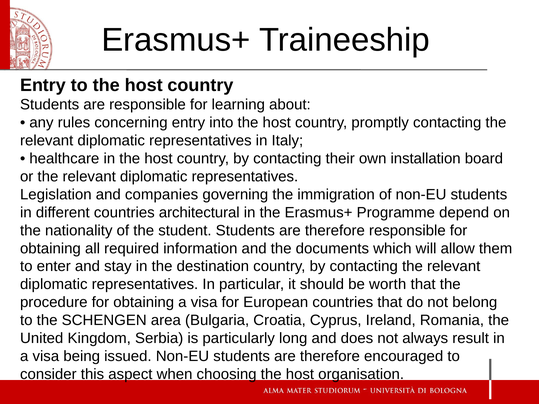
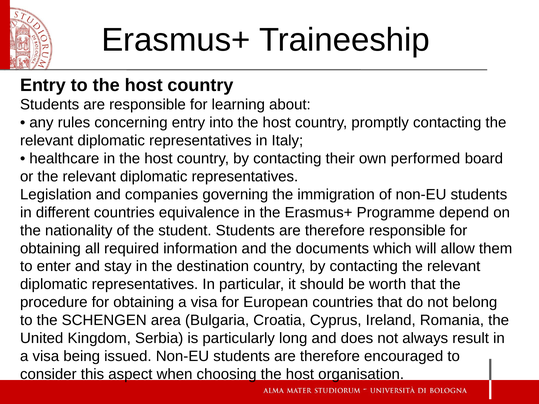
installation: installation -> performed
architectural: architectural -> equivalence
